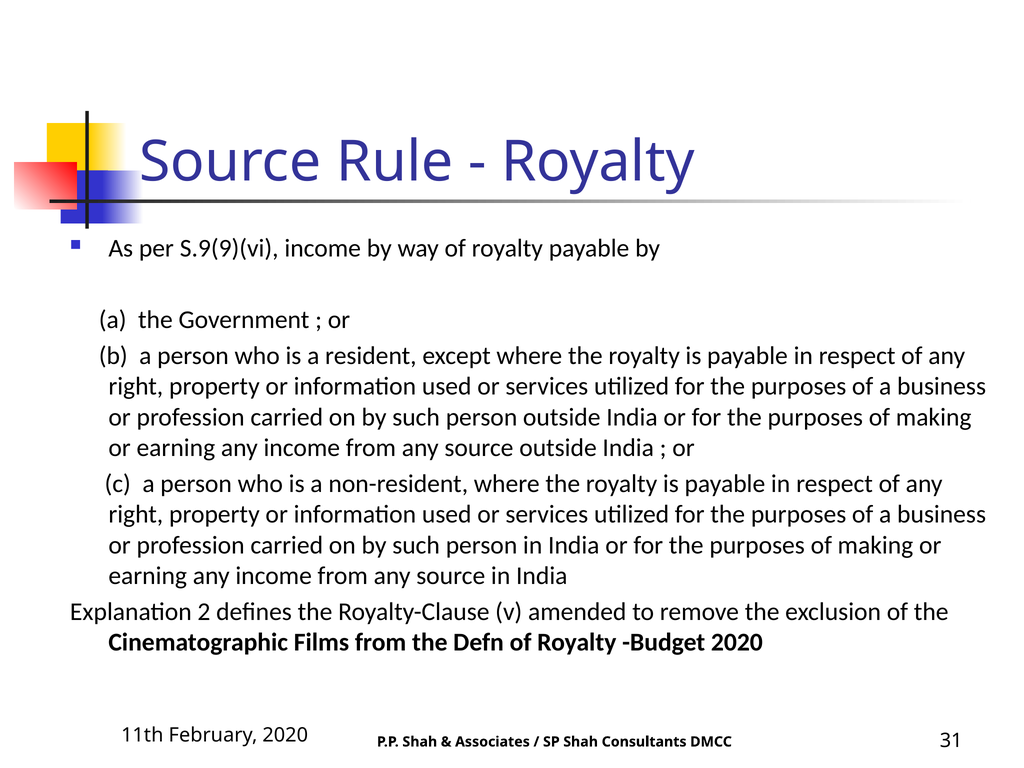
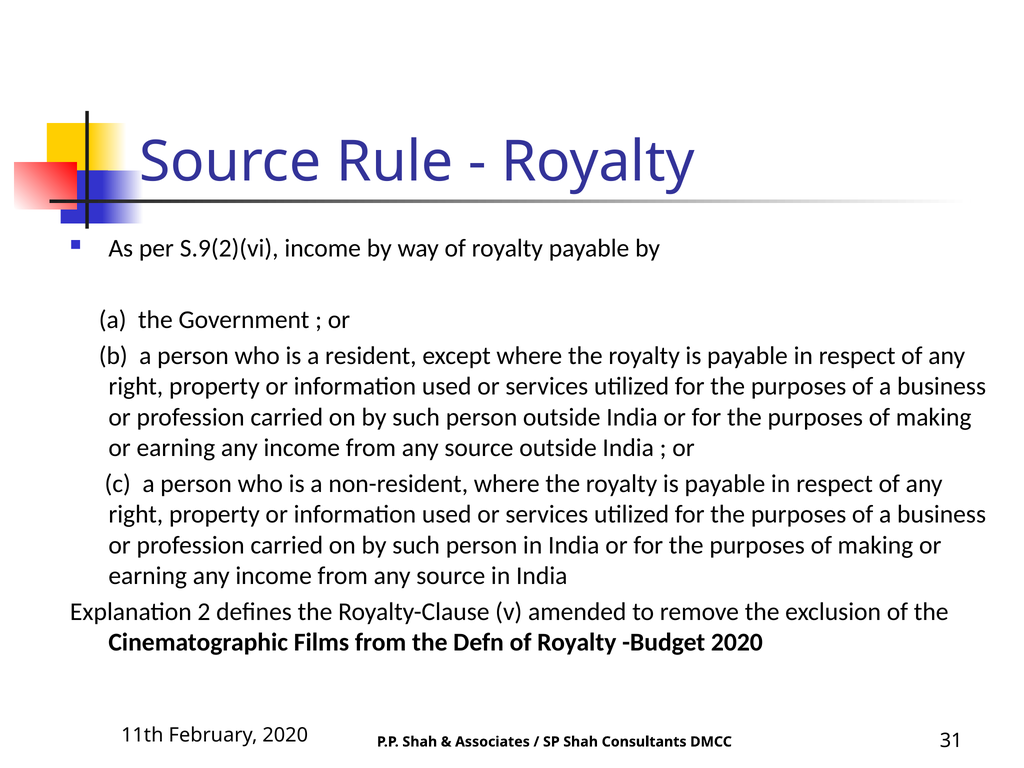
S.9(9)(vi: S.9(9)(vi -> S.9(2)(vi
